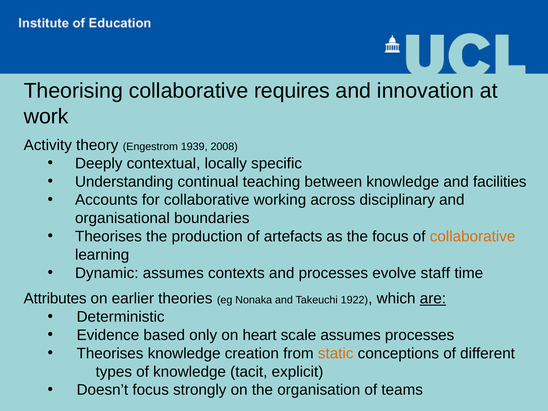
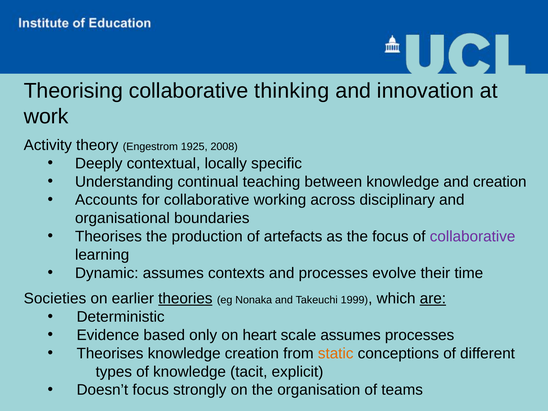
requires: requires -> thinking
1939: 1939 -> 1925
and facilities: facilities -> creation
collaborative at (473, 236) colour: orange -> purple
staff: staff -> their
Attributes: Attributes -> Societies
theories underline: none -> present
1922: 1922 -> 1999
